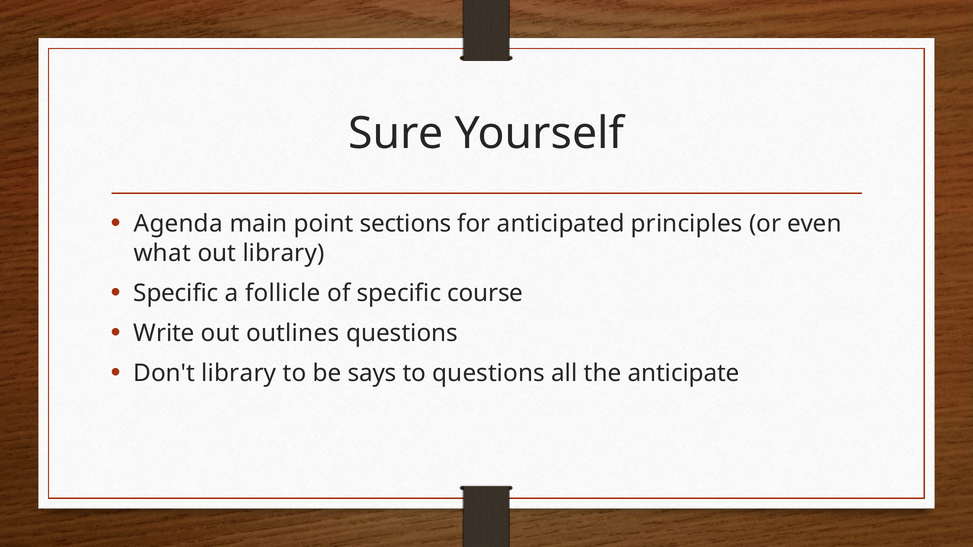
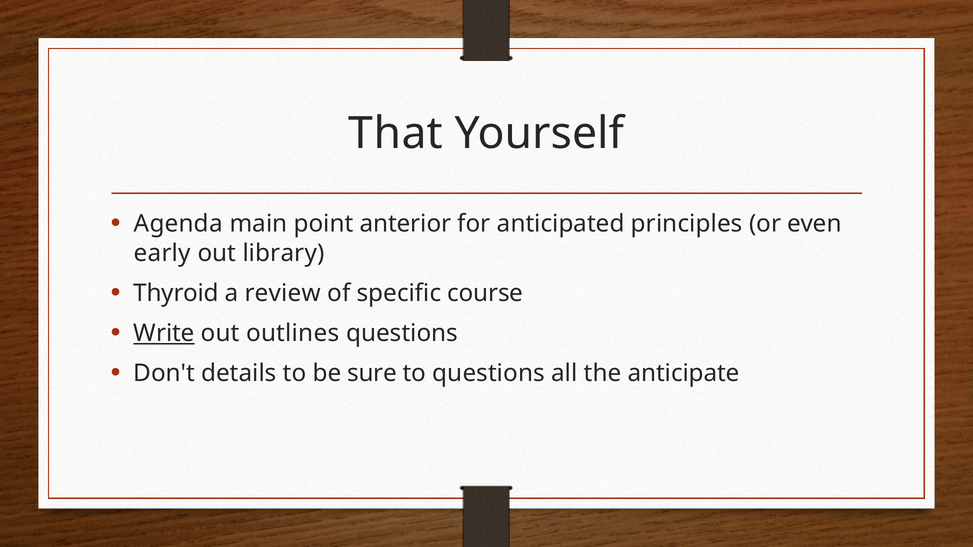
Sure: Sure -> That
sections: sections -> anterior
what: what -> early
Specific at (176, 293): Specific -> Thyroid
follicle: follicle -> review
Write underline: none -> present
Don't library: library -> details
says: says -> sure
